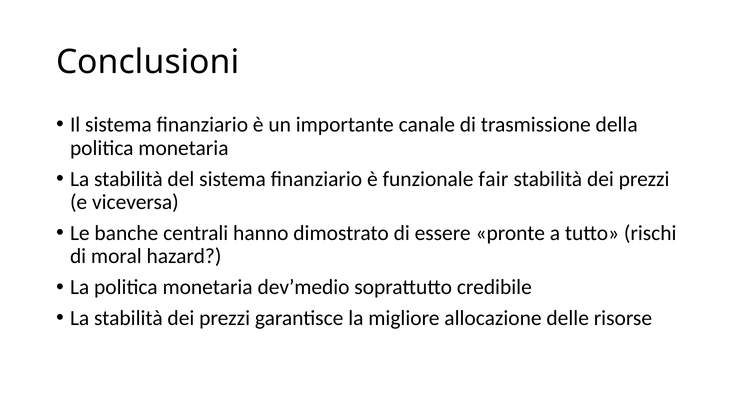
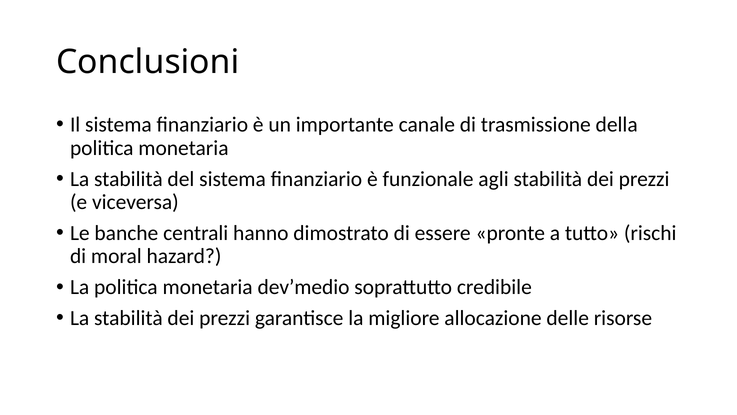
fair: fair -> agli
